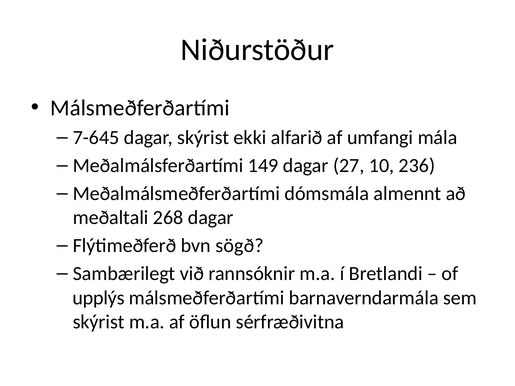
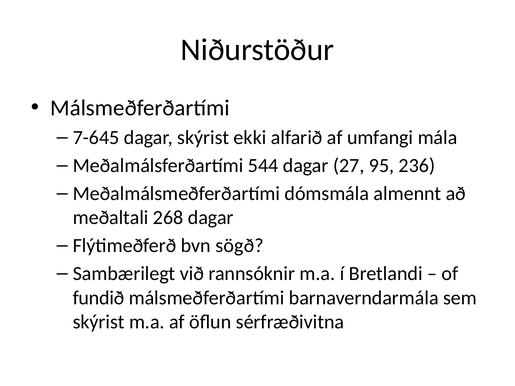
149: 149 -> 544
10: 10 -> 95
upplýs: upplýs -> fundið
